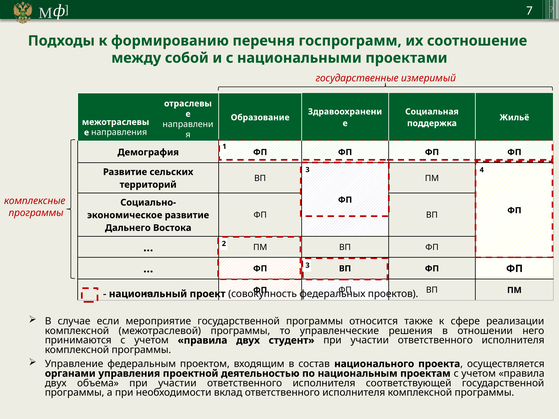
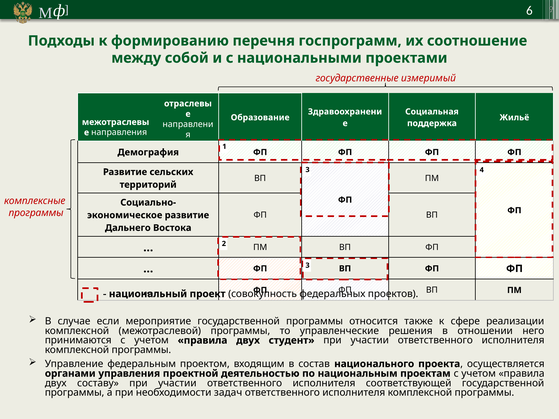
7: 7 -> 6
объема: объема -> составу
вклад: вклад -> задач
